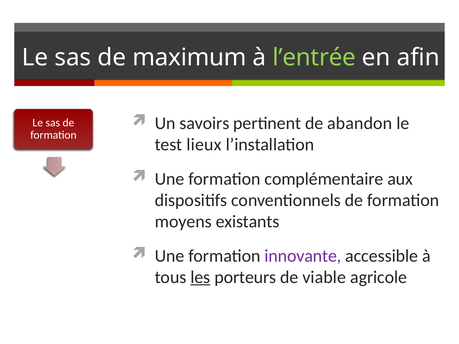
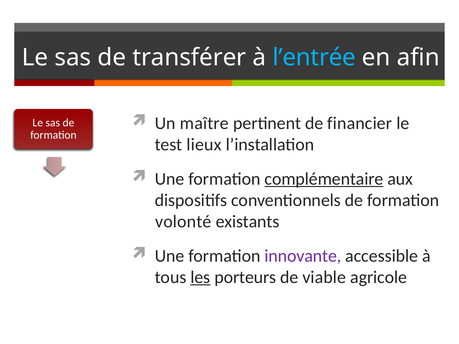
maximum: maximum -> transférer
l’entrée colour: light green -> light blue
savoirs: savoirs -> maître
abandon: abandon -> financier
complémentaire underline: none -> present
moyens: moyens -> volonté
